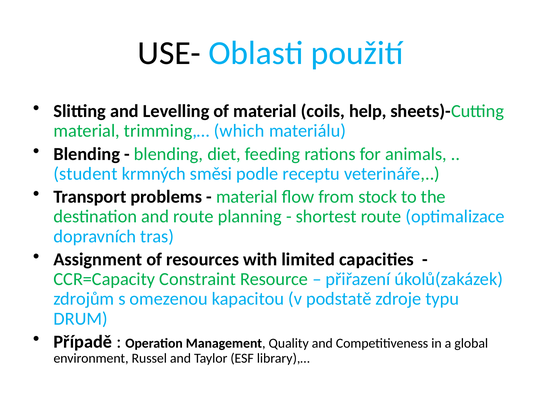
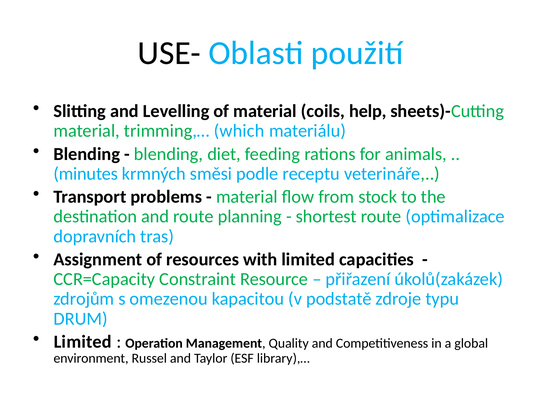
student: student -> minutes
Případě at (83, 342): Případě -> Limited
